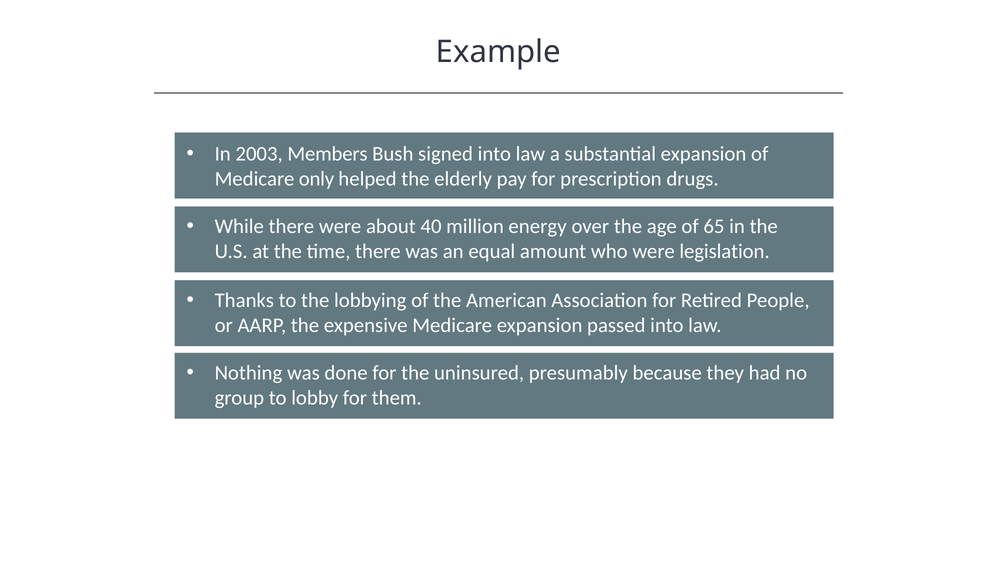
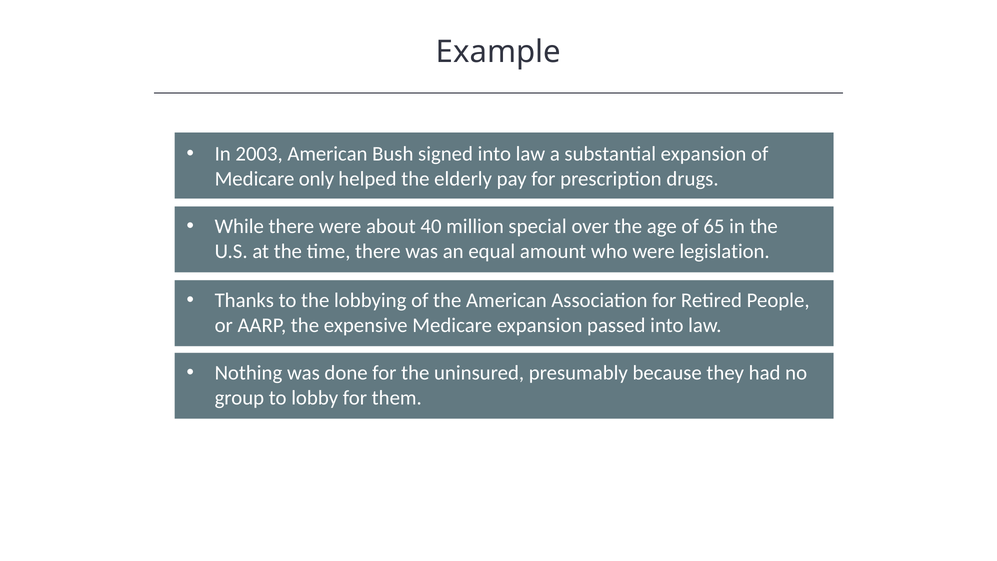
2003 Members: Members -> American
energy: energy -> special
